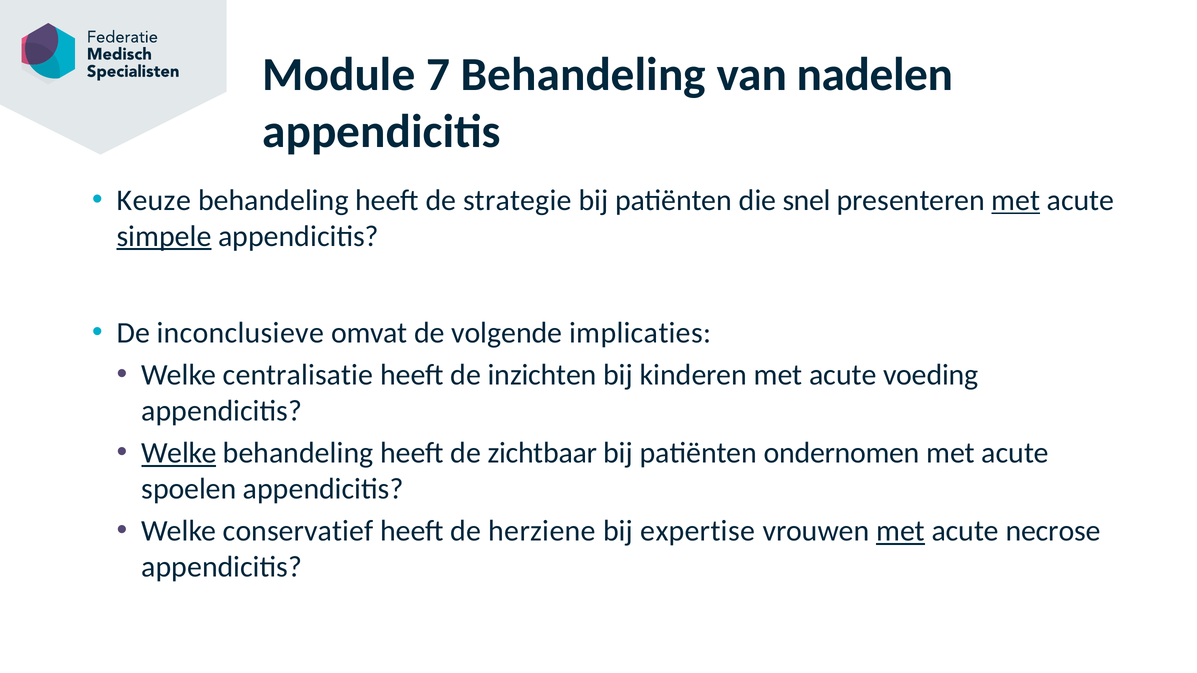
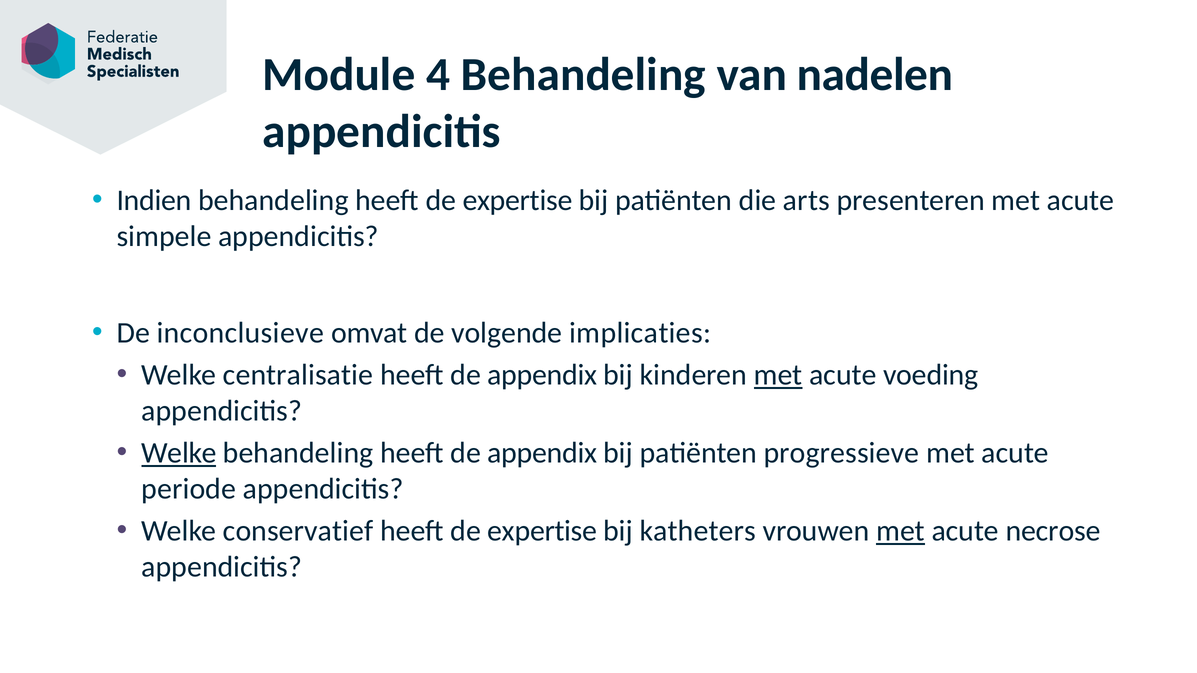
7: 7 -> 4
Keuze: Keuze -> Indien
behandeling heeft de strategie: strategie -> expertise
snel: snel -> arts
met at (1016, 200) underline: present -> none
simpele underline: present -> none
inzichten at (542, 375): inzichten -> appendix
met at (778, 375) underline: none -> present
behandeling heeft de zichtbaar: zichtbaar -> appendix
ondernomen: ondernomen -> progressieve
spoelen: spoelen -> periode
herziene at (542, 531): herziene -> expertise
expertise: expertise -> katheters
